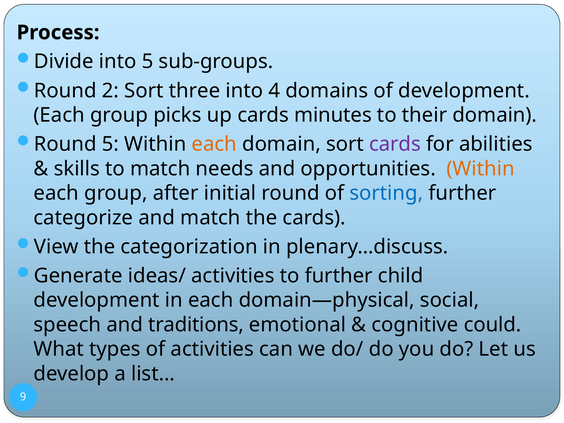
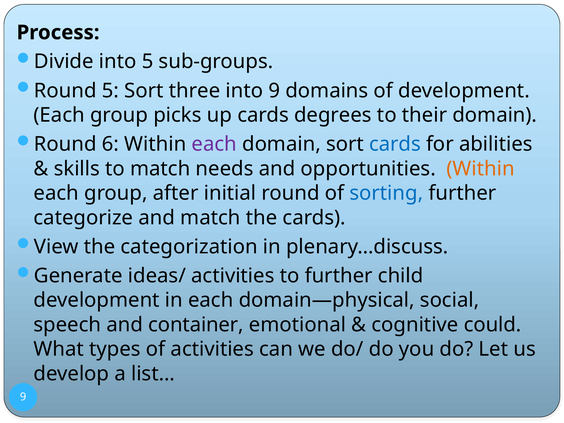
Round 2: 2 -> 5
into 4: 4 -> 9
minutes: minutes -> degrees
Round 5: 5 -> 6
each at (214, 144) colour: orange -> purple
cards at (395, 144) colour: purple -> blue
traditions: traditions -> container
